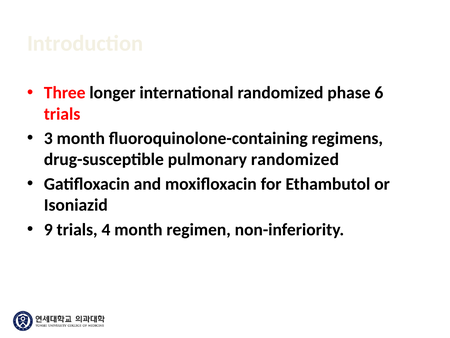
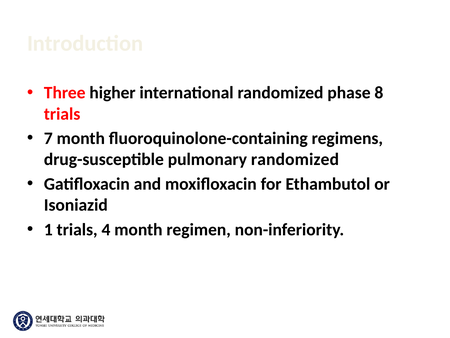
longer: longer -> higher
6: 6 -> 8
3: 3 -> 7
9: 9 -> 1
